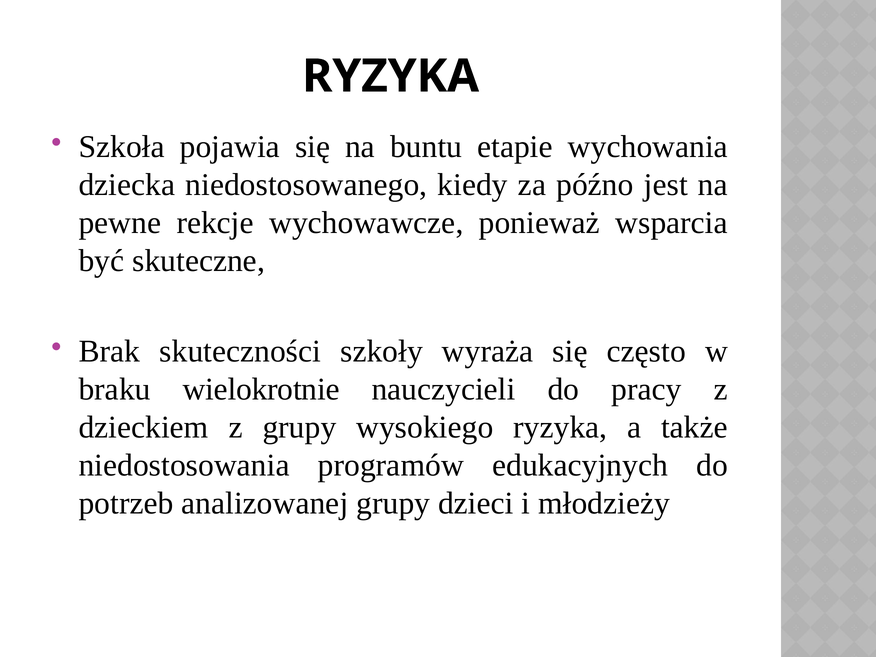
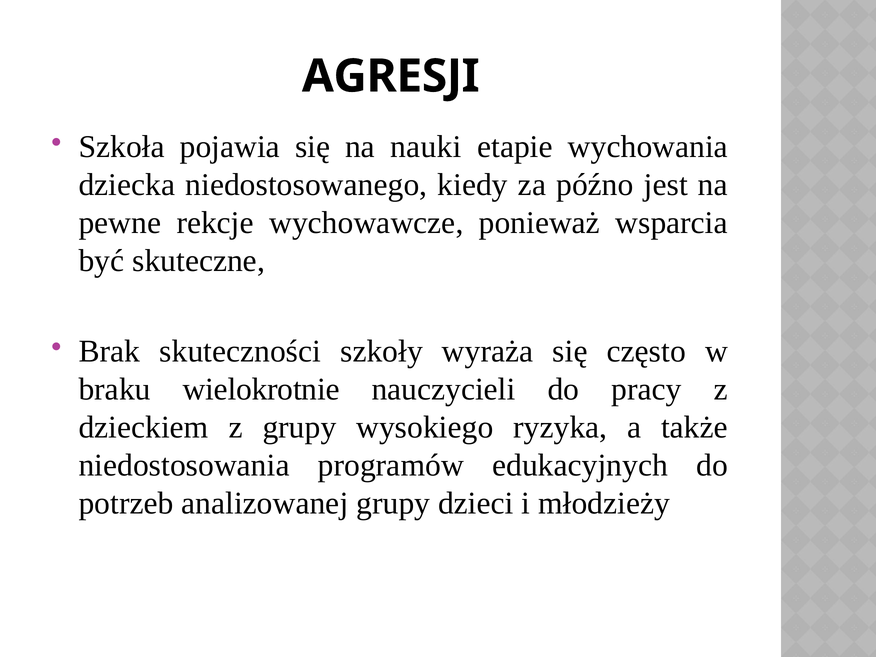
RYZYKA at (391, 76): RYZYKA -> AGRESJI
buntu: buntu -> nauki
